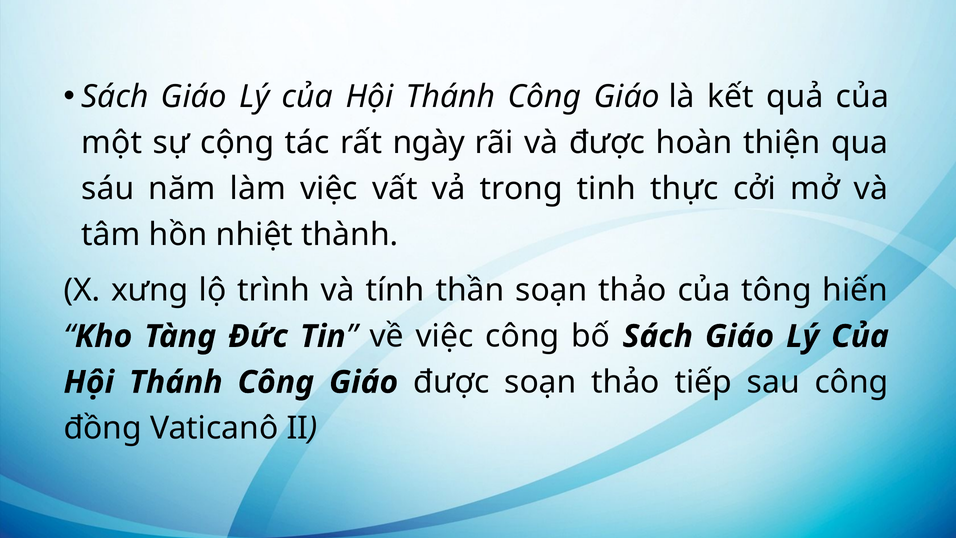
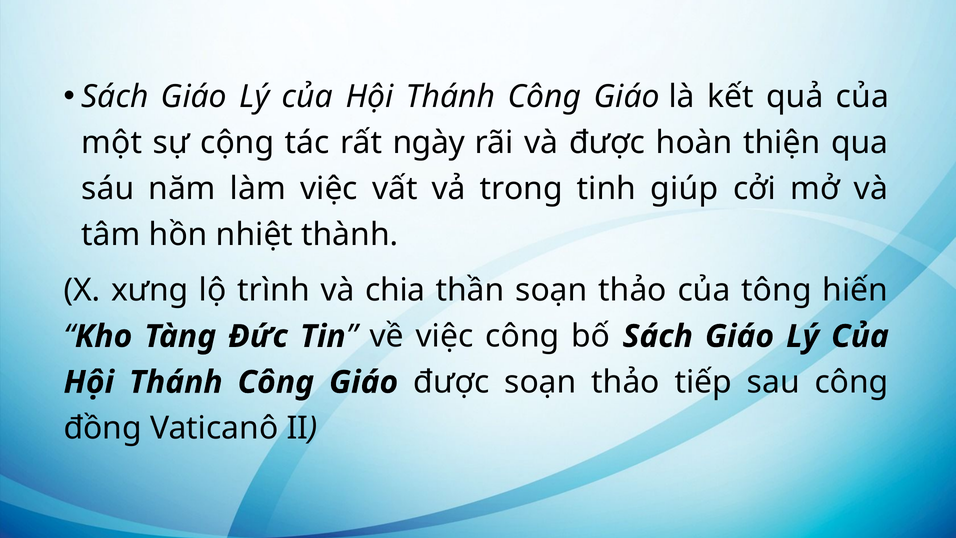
thực: thực -> giúp
tính: tính -> chia
